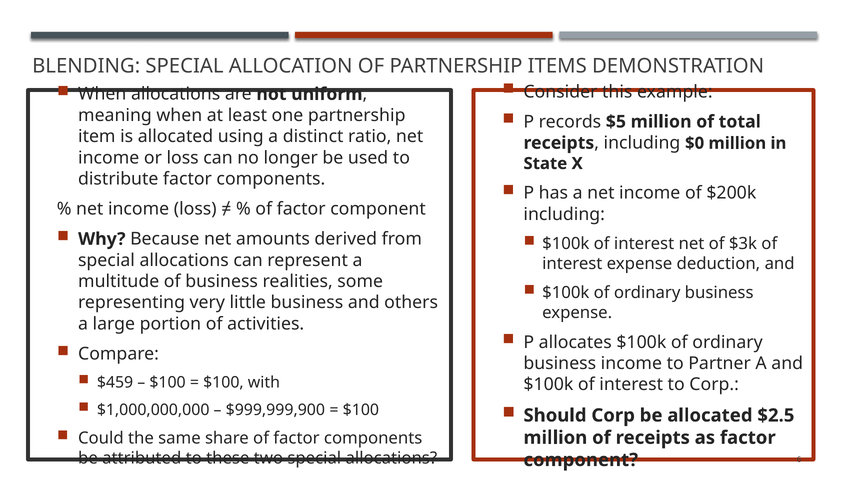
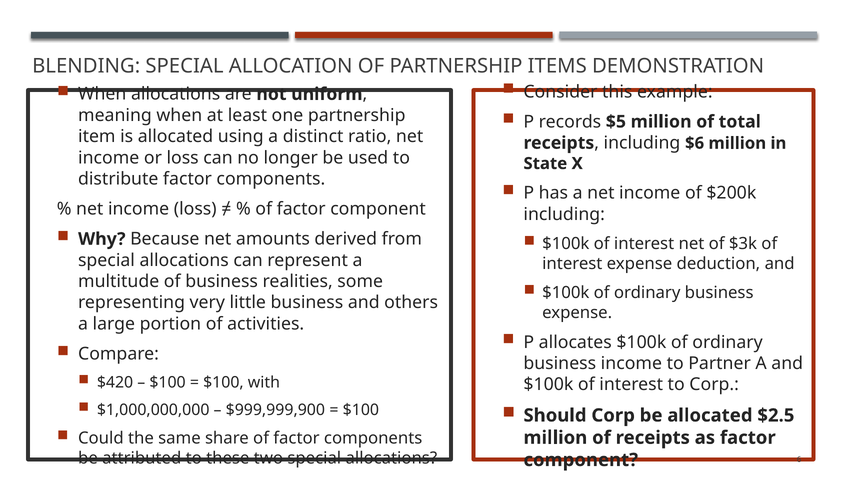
$0: $0 -> $6
$459: $459 -> $420
